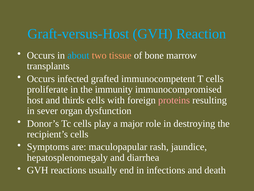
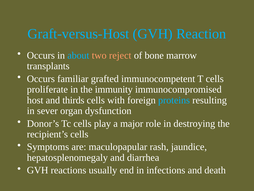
tissue: tissue -> reject
infected: infected -> familiar
proteins colour: pink -> light blue
